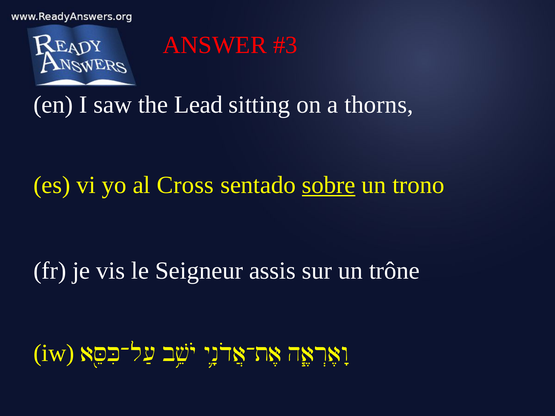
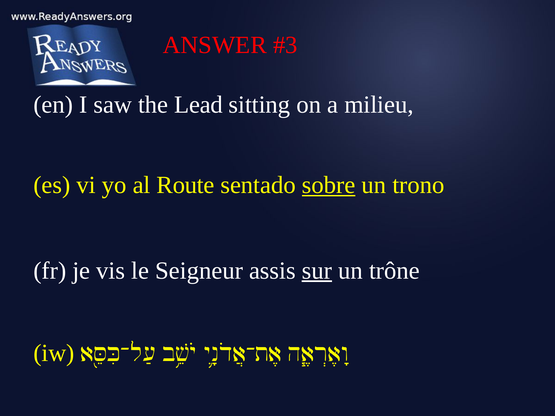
thorns: thorns -> milieu
Cross: Cross -> Route
sur underline: none -> present
